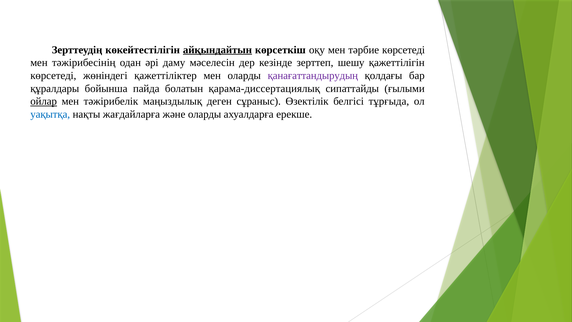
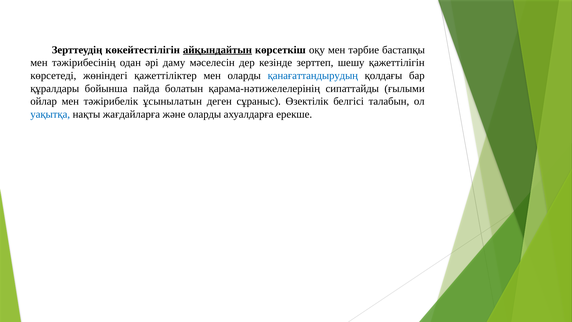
тәрбие көрсетеді: көрсетеді -> бастапқы
қанағаттандырудың colour: purple -> blue
қарама-диссертациялық: қарама-диссертациялық -> қарама-нәтижелелерінің
ойлар underline: present -> none
маңыздылық: маңыздылық -> ұсынылатын
тұрғыда: тұрғыда -> талабын
